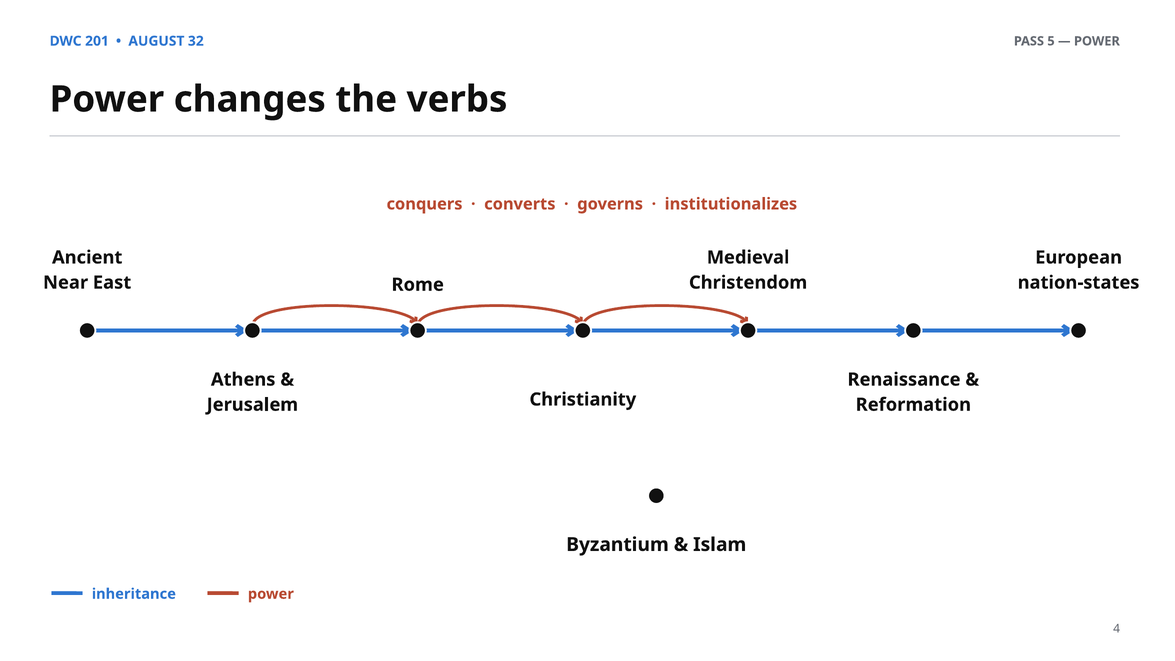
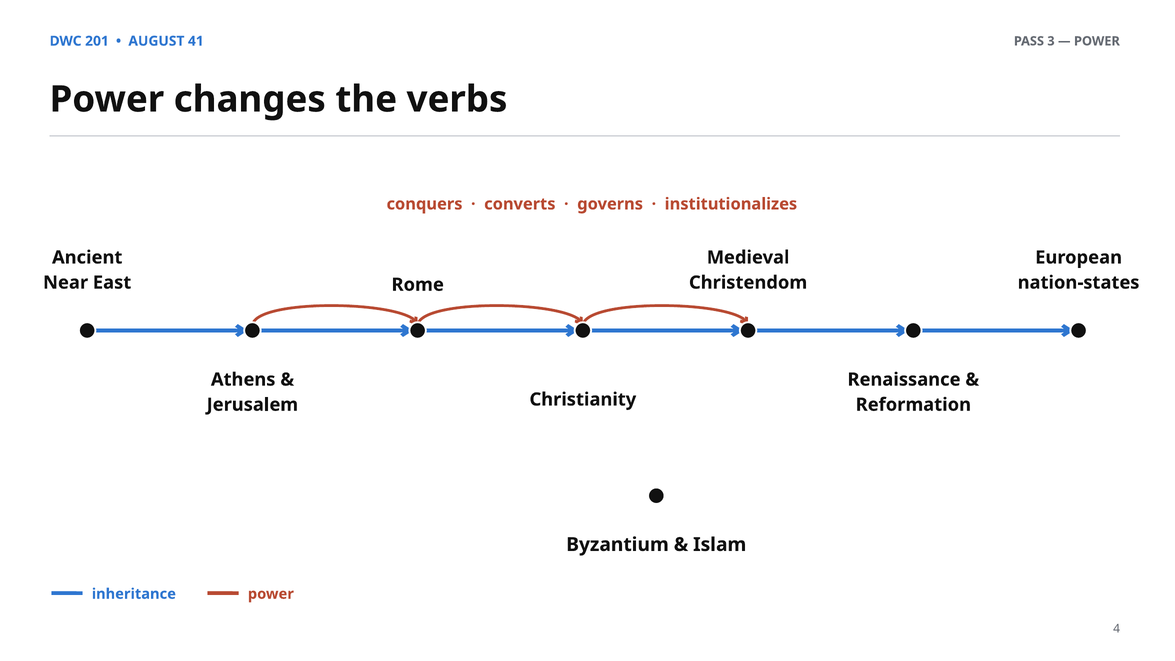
32: 32 -> 41
5: 5 -> 3
